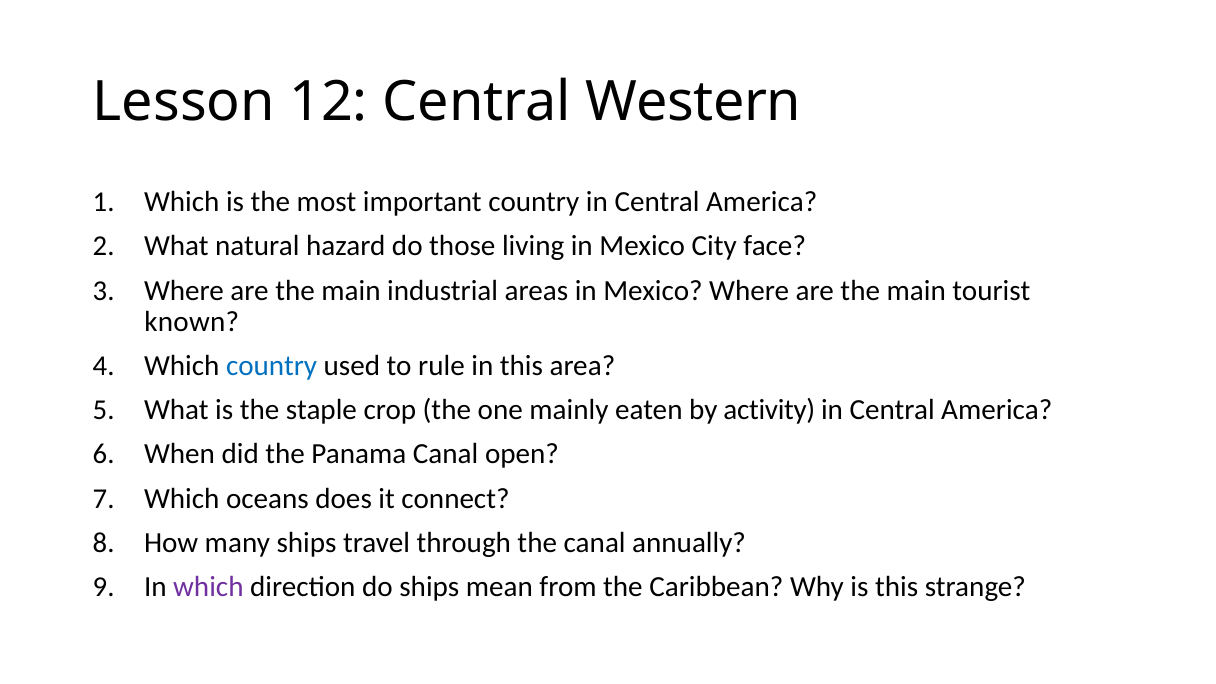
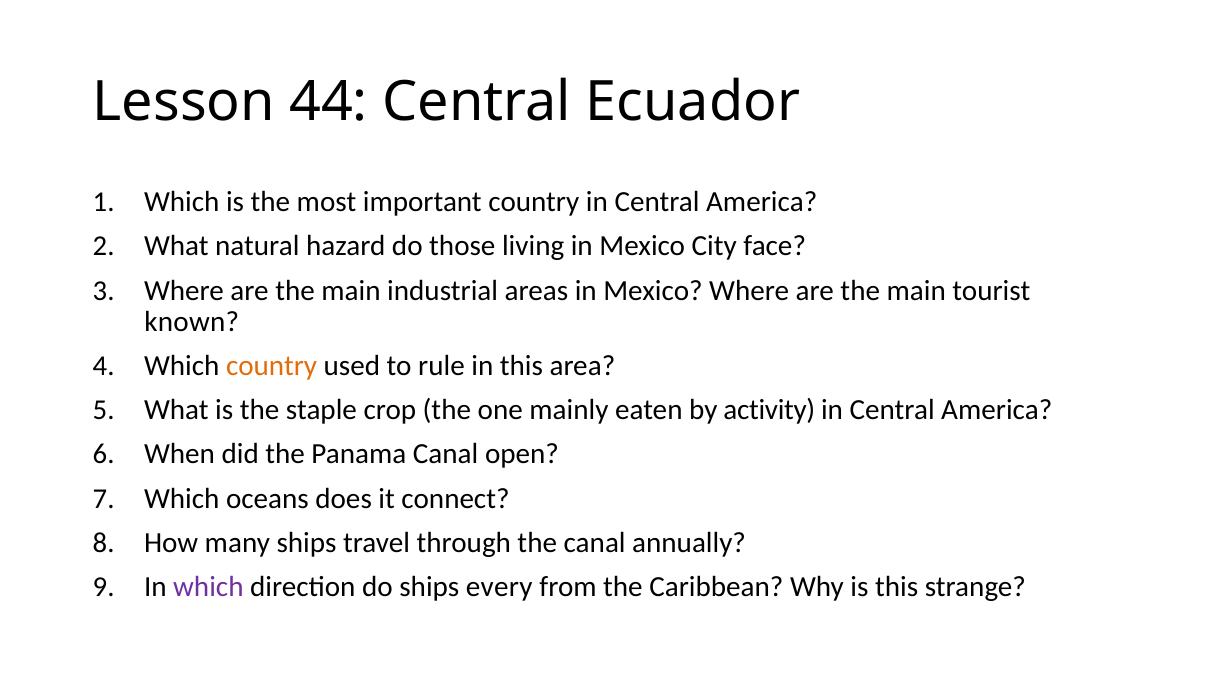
12: 12 -> 44
Western: Western -> Ecuador
country at (272, 366) colour: blue -> orange
mean: mean -> every
